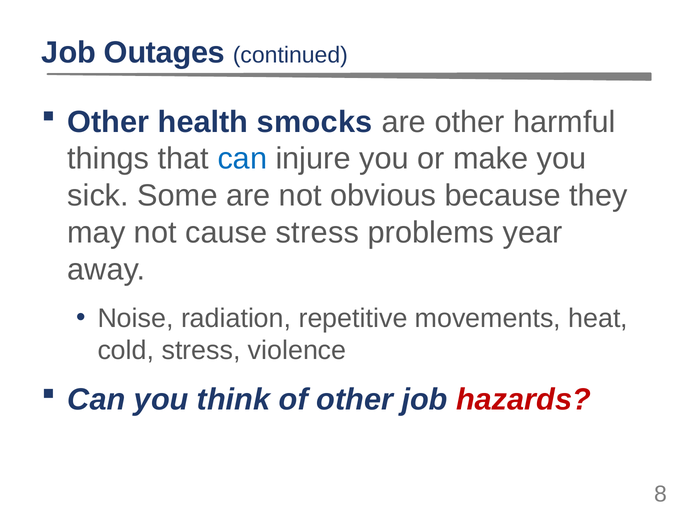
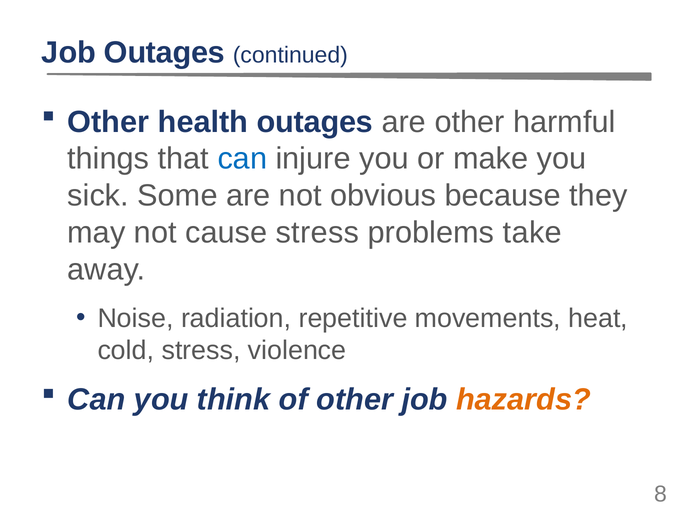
health smocks: smocks -> outages
year: year -> take
hazards colour: red -> orange
